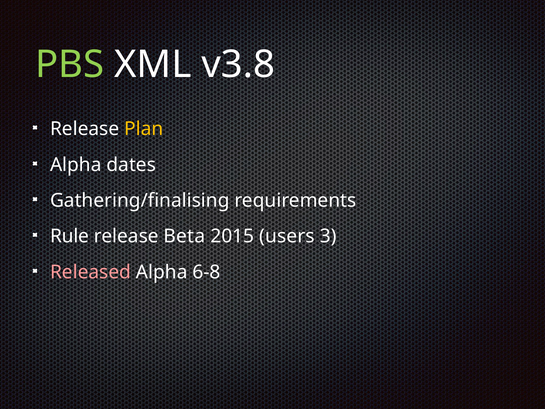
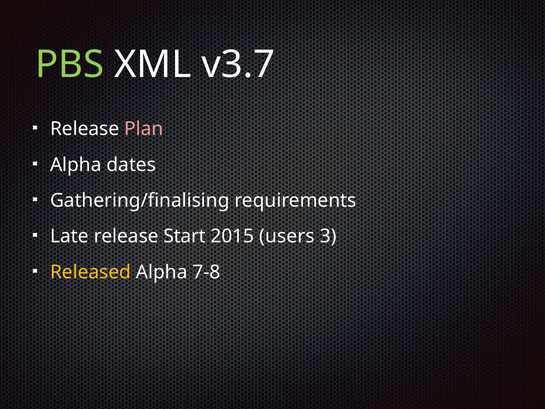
v3.8: v3.8 -> v3.7
Plan colour: yellow -> pink
Rule: Rule -> Late
Beta: Beta -> Start
Released colour: pink -> yellow
6-8: 6-8 -> 7-8
